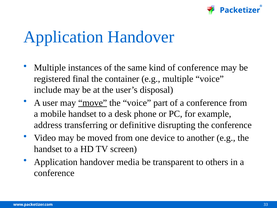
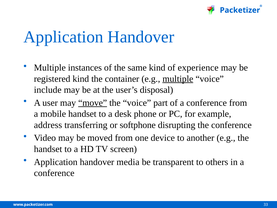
of conference: conference -> experience
registered final: final -> kind
multiple at (178, 79) underline: none -> present
definitive: definitive -> softphone
